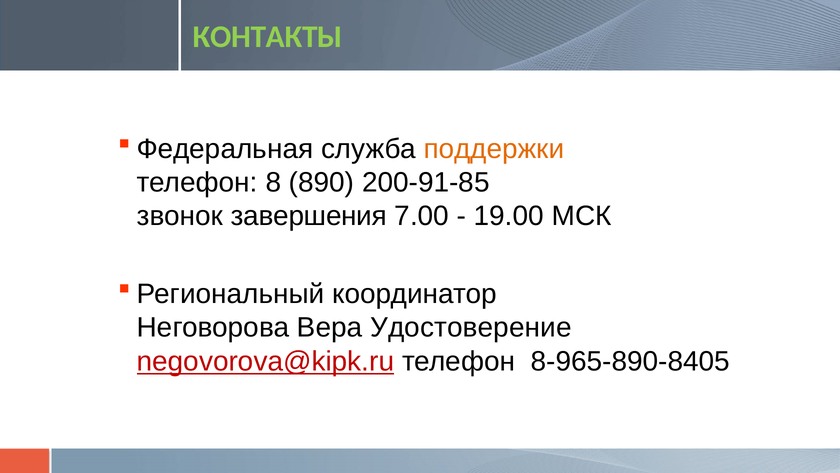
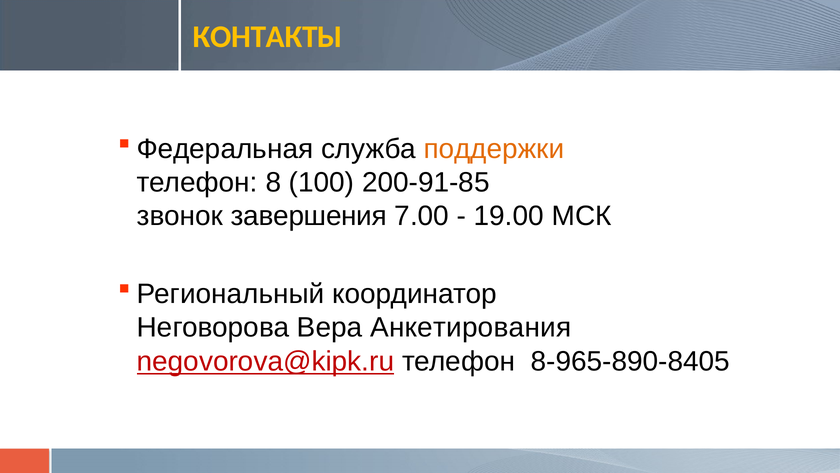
КОНТАКТЫ colour: light green -> yellow
890: 890 -> 100
Удостоверение: Удостоверение -> Анкетирования
